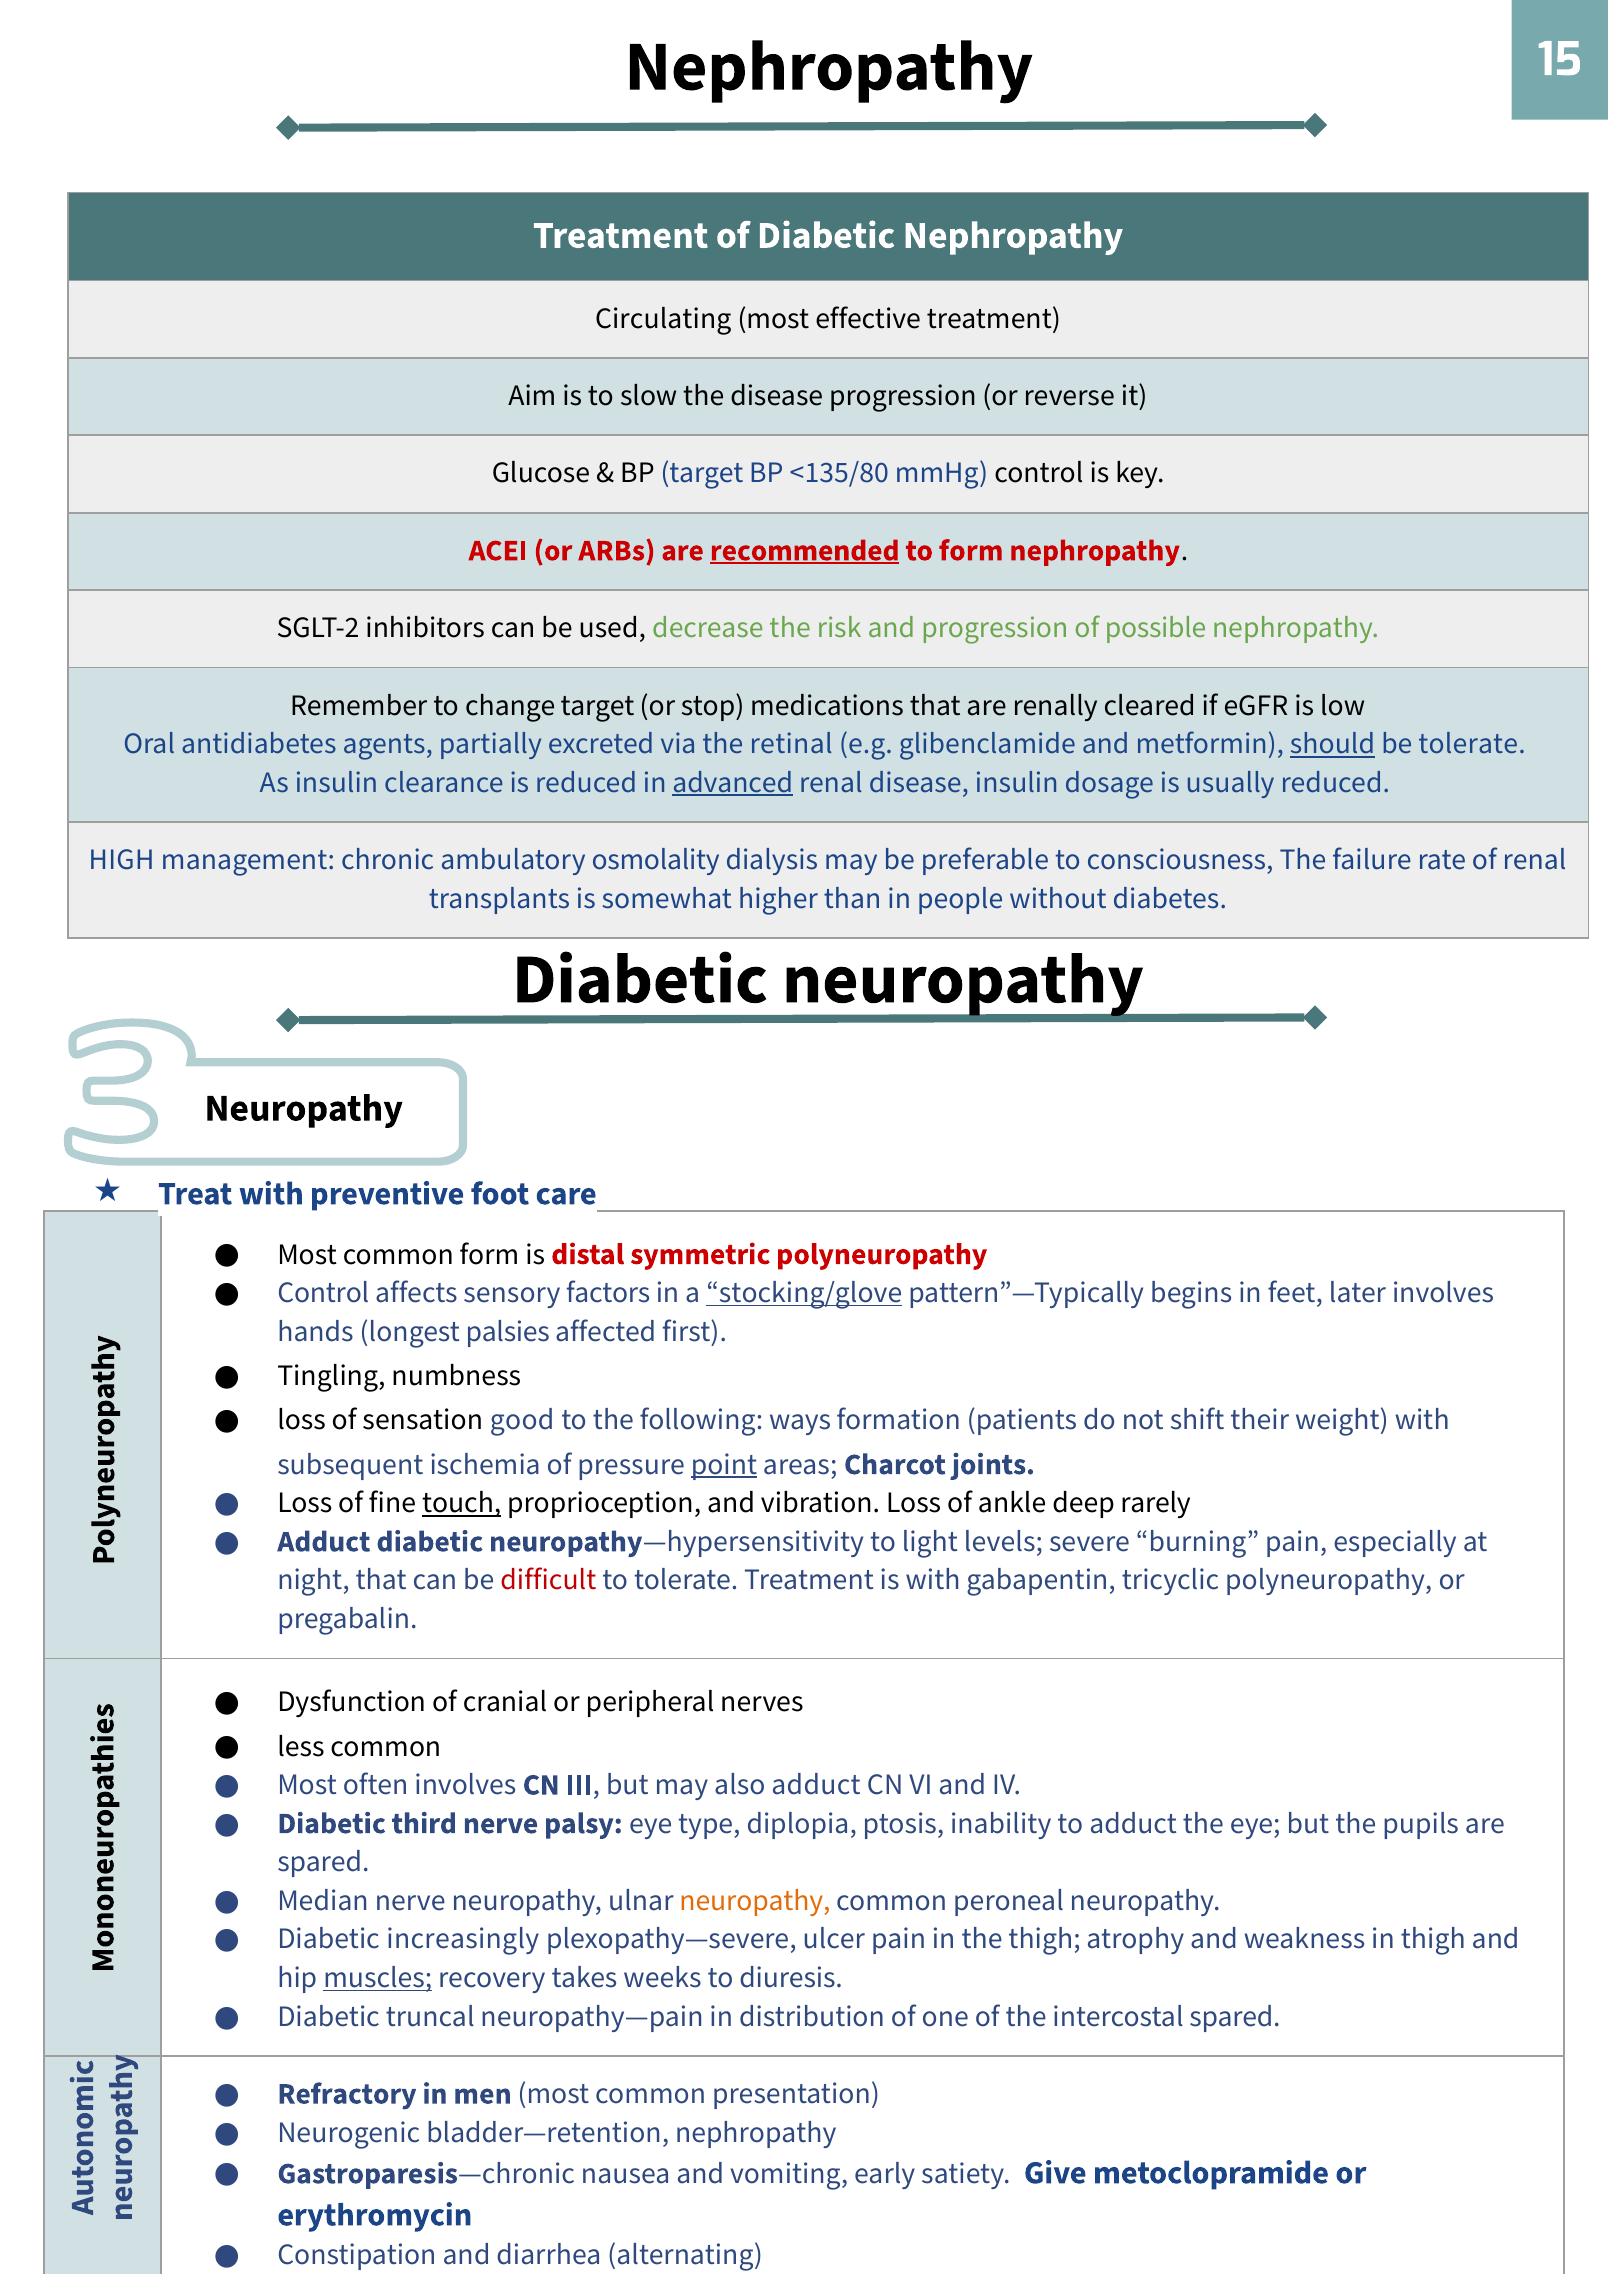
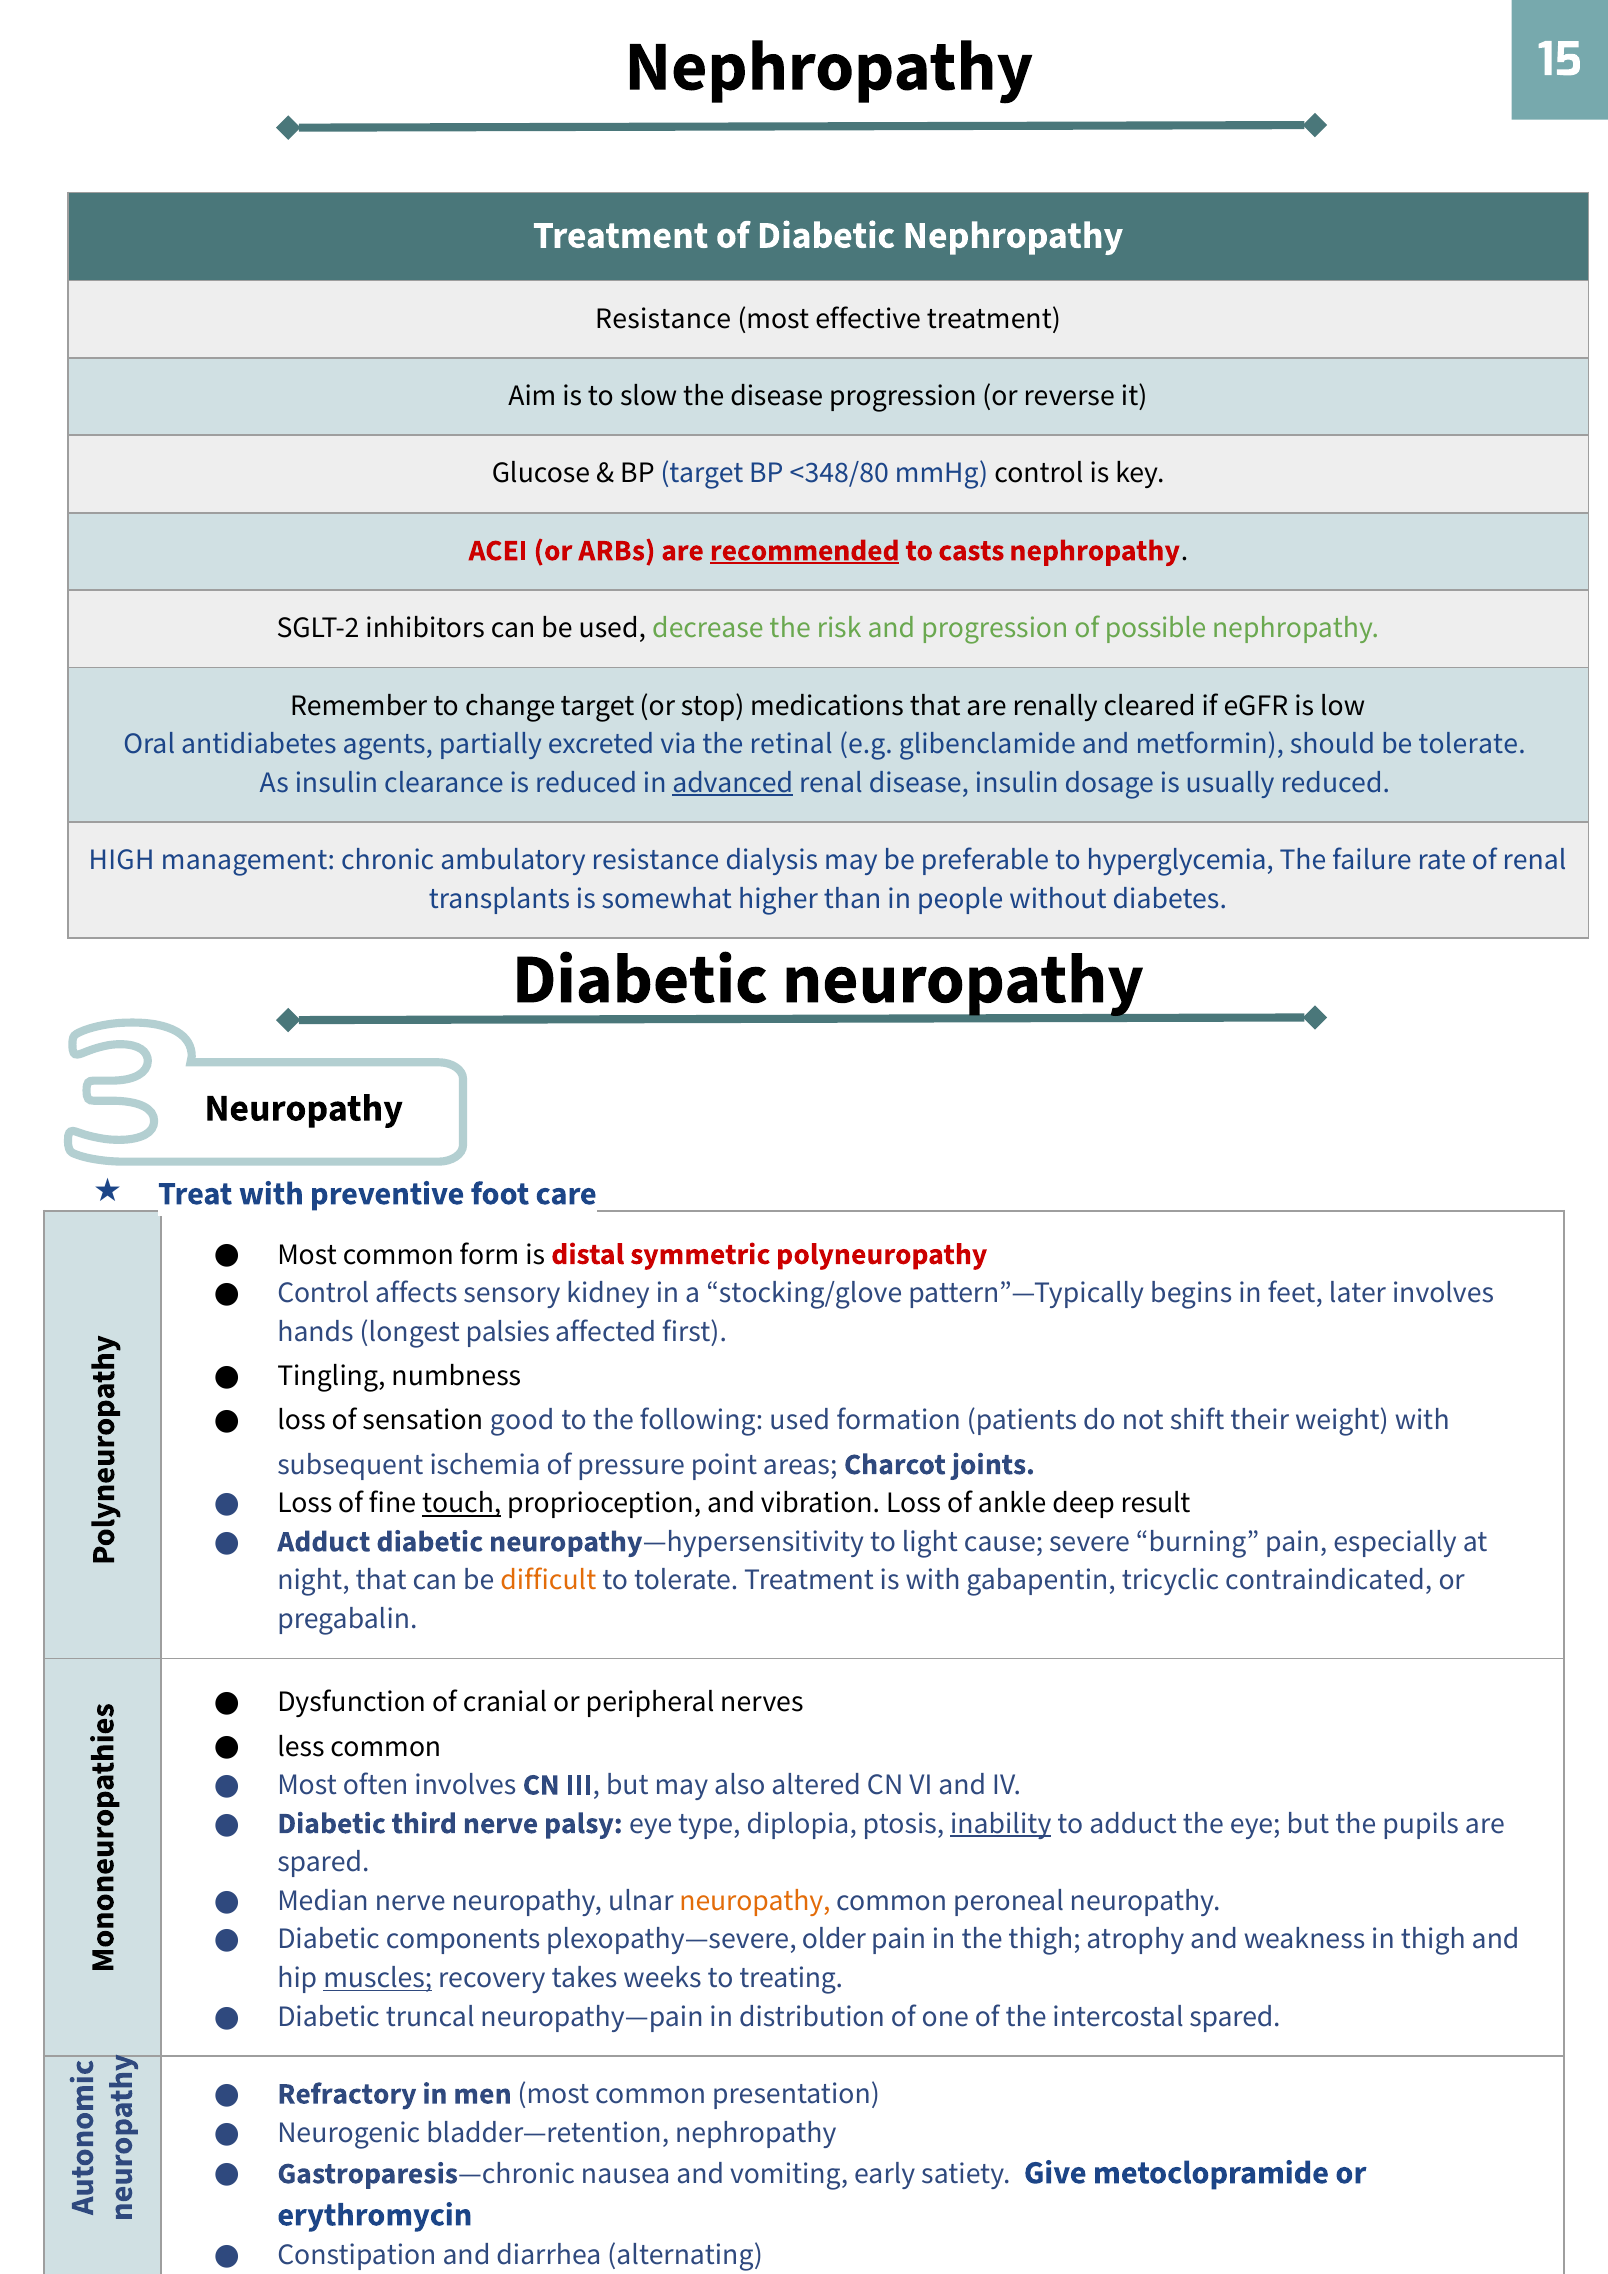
Circulating at (663, 318): Circulating -> Resistance
<135/80: <135/80 -> <348/80
to form: form -> casts
should underline: present -> none
ambulatory osmolality: osmolality -> resistance
consciousness: consciousness -> hyperglycemia
factors: factors -> kidney
stocking/glove underline: present -> none
following ways: ways -> used
point underline: present -> none
rarely: rarely -> result
levels: levels -> cause
difficult colour: red -> orange
tricyclic polyneuropathy: polyneuropathy -> contraindicated
also adduct: adduct -> altered
inability underline: none -> present
increasingly: increasingly -> components
ulcer: ulcer -> older
diuresis: diuresis -> treating
